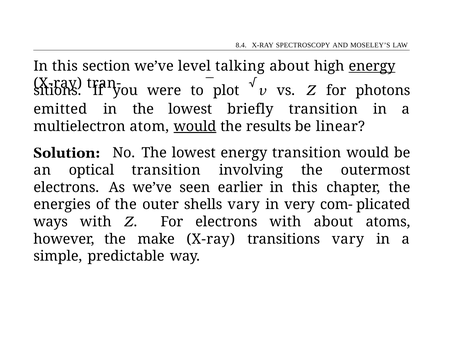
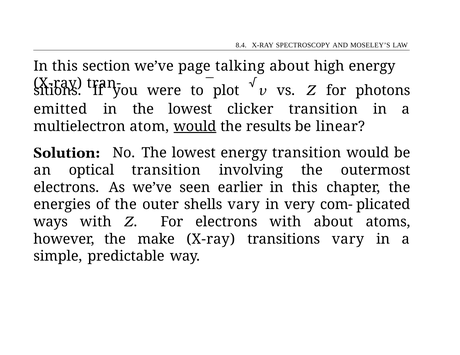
level: level -> page
energy at (372, 66) underline: present -> none
briefly: briefly -> clicker
